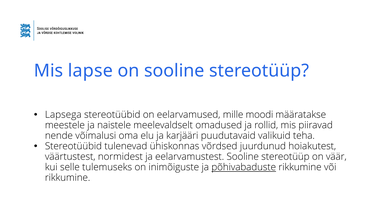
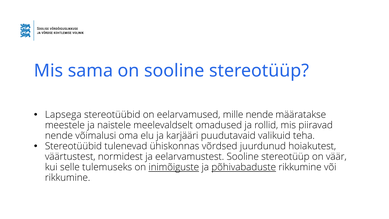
lapse: lapse -> sama
mille moodi: moodi -> nende
inimõiguste underline: none -> present
